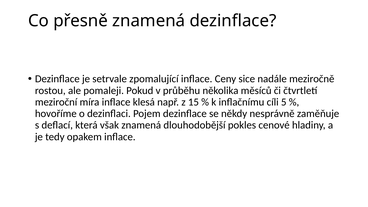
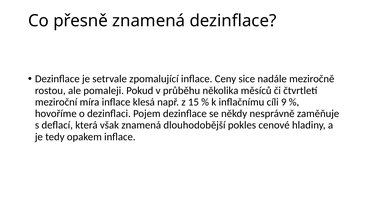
5: 5 -> 9
